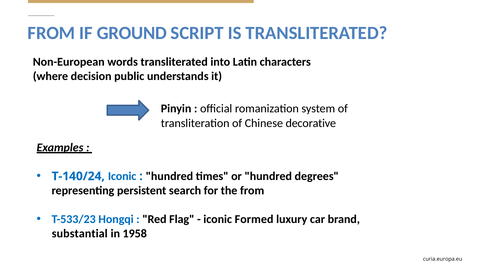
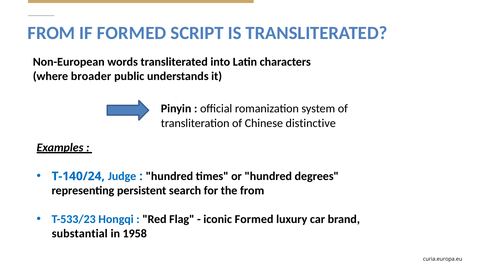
IF GROUND: GROUND -> FORMED
decision: decision -> broader
decorative: decorative -> distinctive
T-140/24 Iconic: Iconic -> Judge
